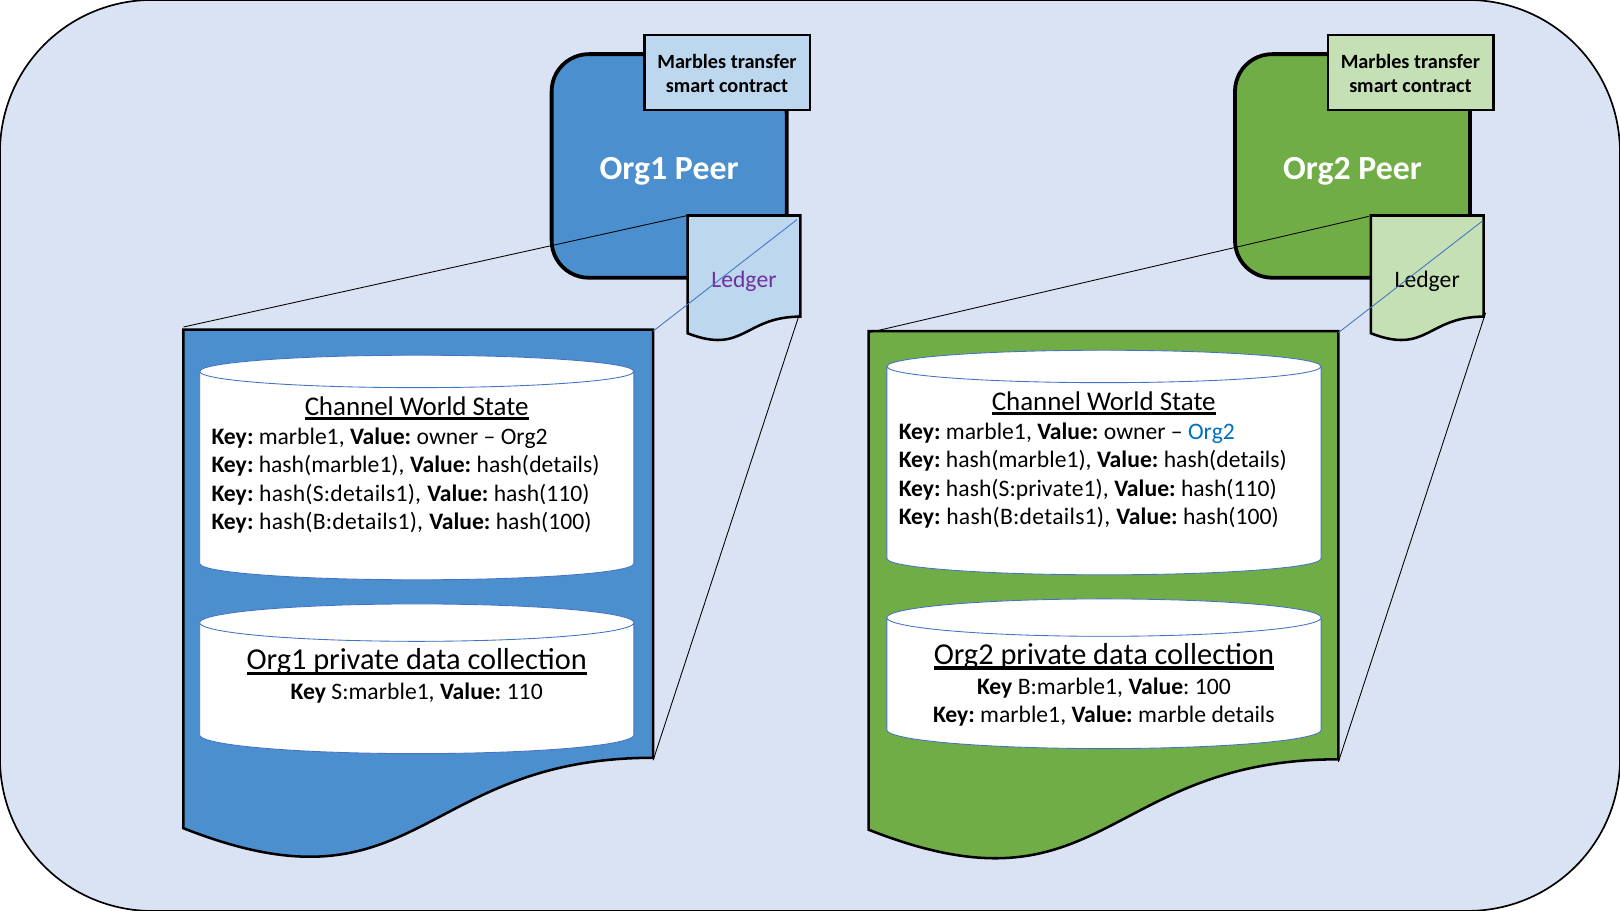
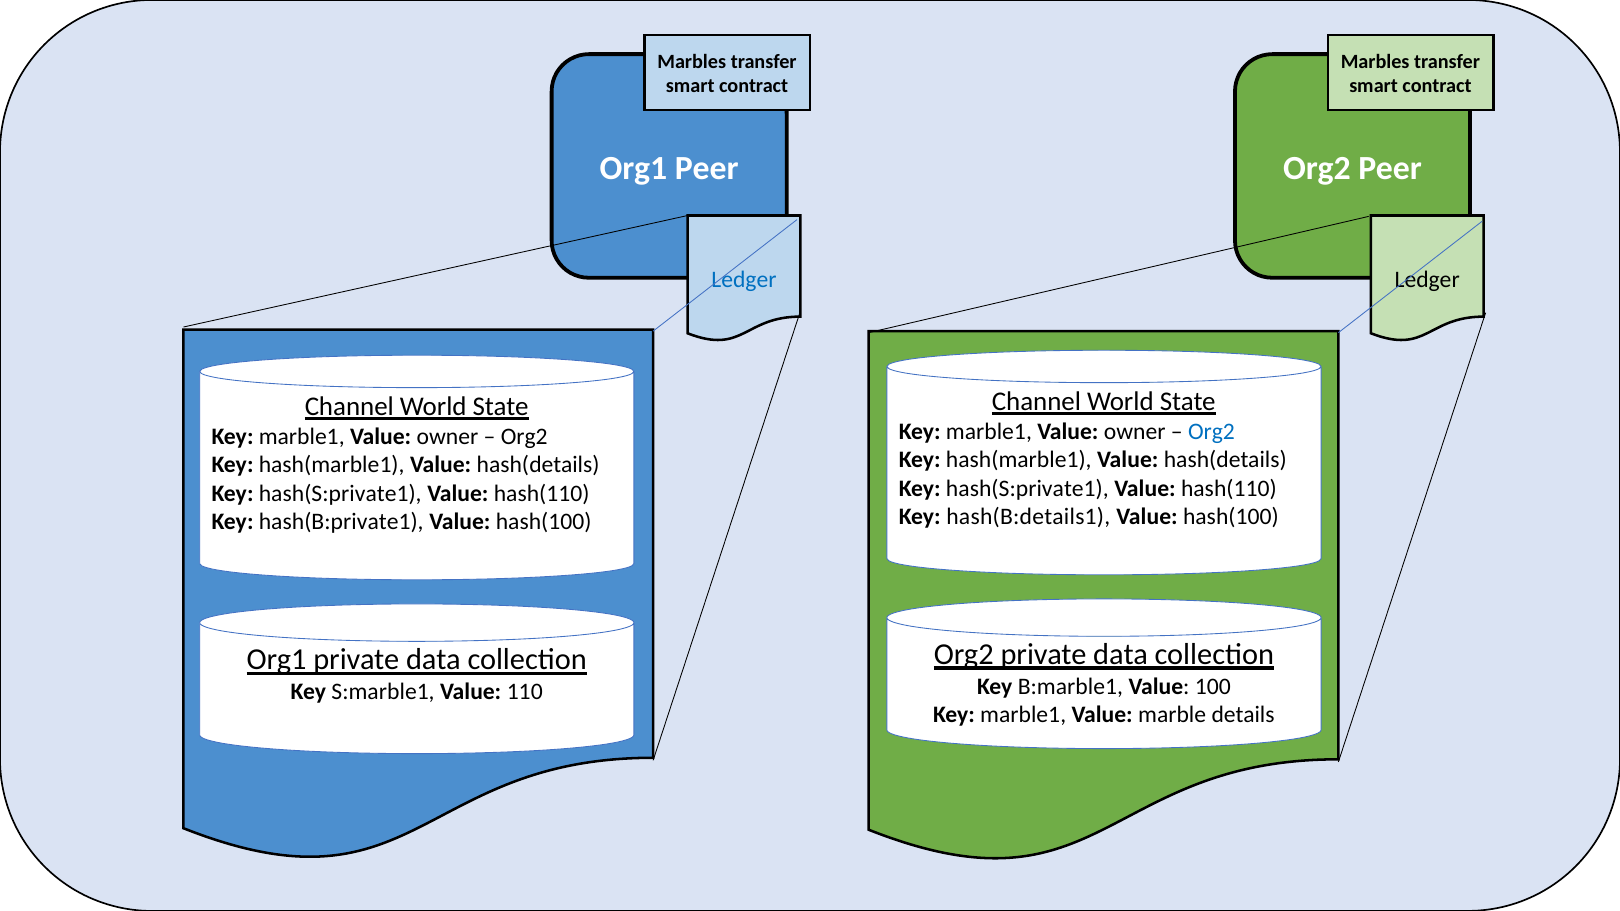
Ledger at (744, 279) colour: purple -> blue
hash(S:details1 at (340, 494): hash(S:details1 -> hash(S:private1
hash(B:details1 at (341, 522): hash(B:details1 -> hash(B:private1
